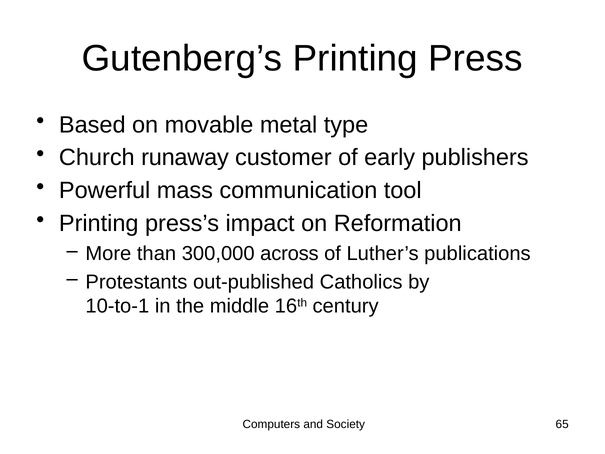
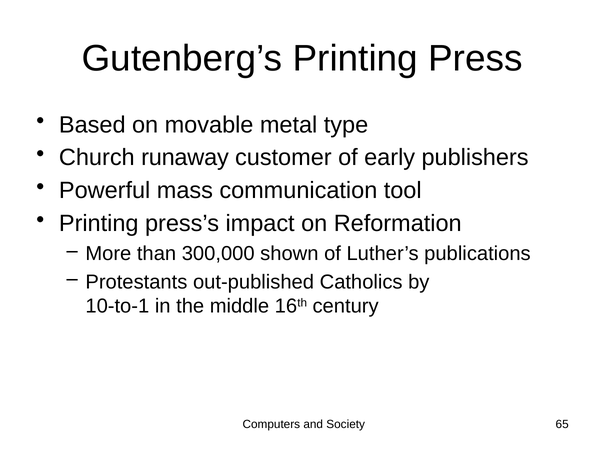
across: across -> shown
